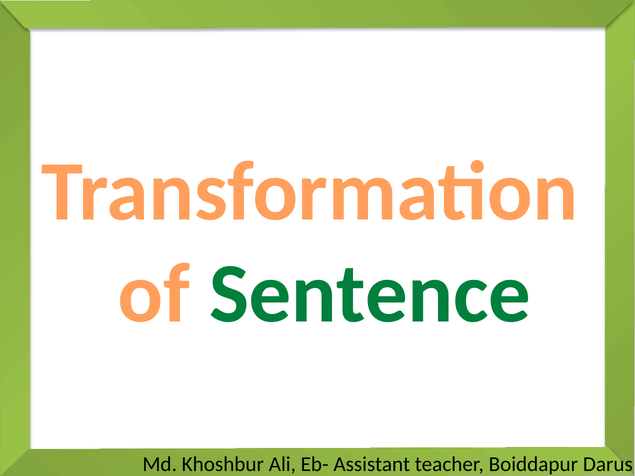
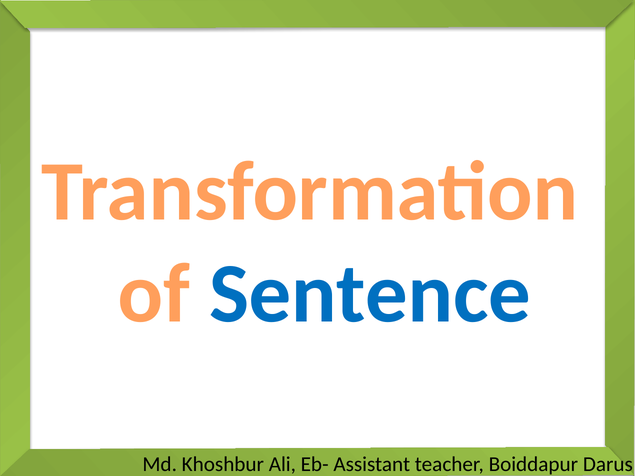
Sentence colour: green -> blue
